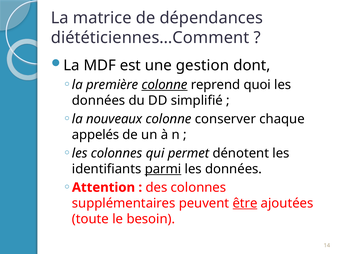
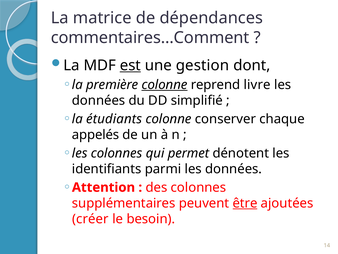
diététiciennes…Comment: diététiciennes…Comment -> commentaires…Comment
est underline: none -> present
quoi: quoi -> livre
nouveaux: nouveaux -> étudiants
parmi underline: present -> none
toute: toute -> créer
